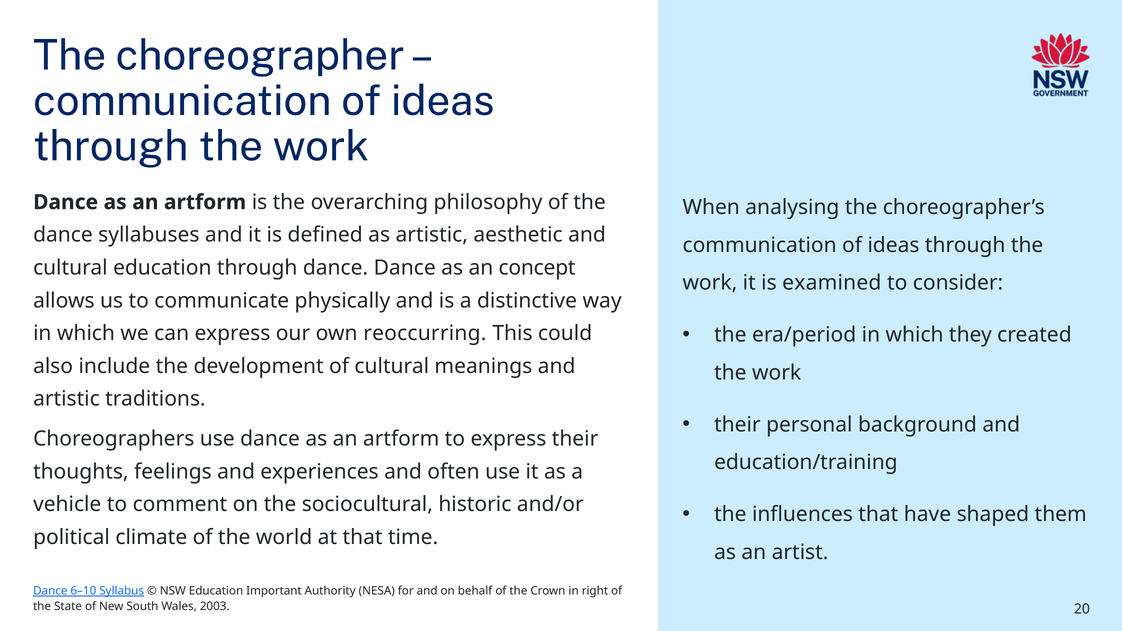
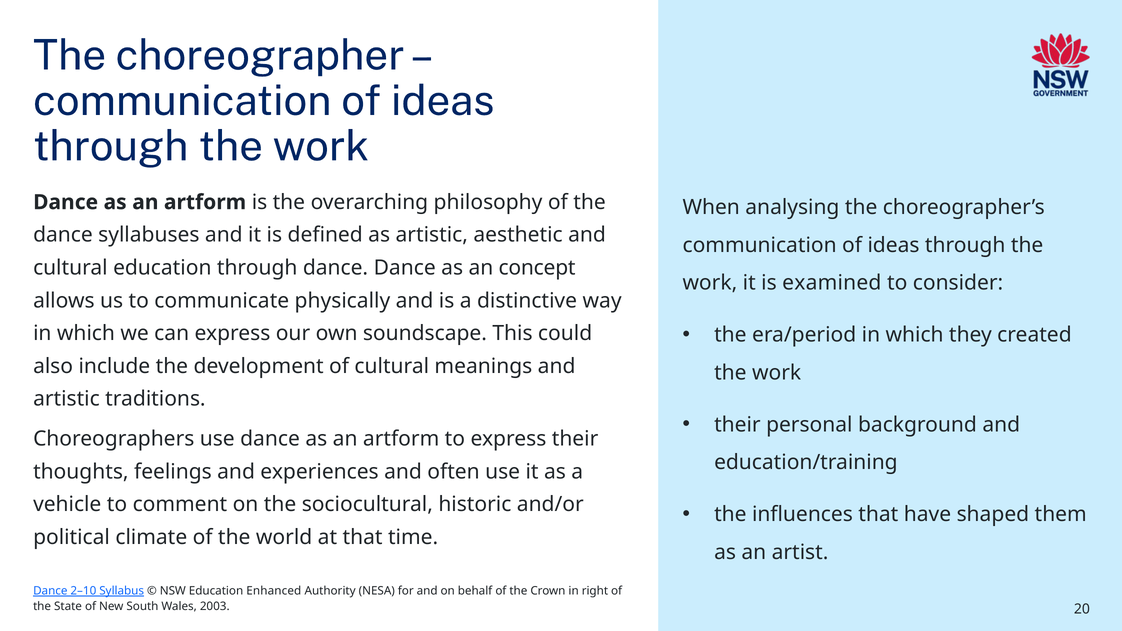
reoccurring: reoccurring -> soundscape
6–10: 6–10 -> 2–10
Important: Important -> Enhanced
